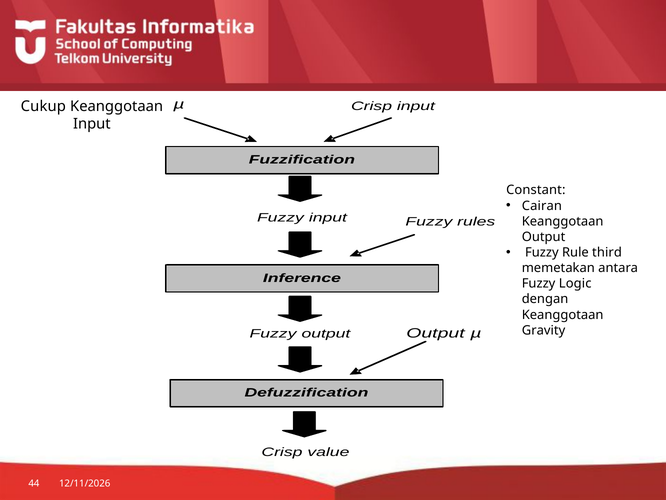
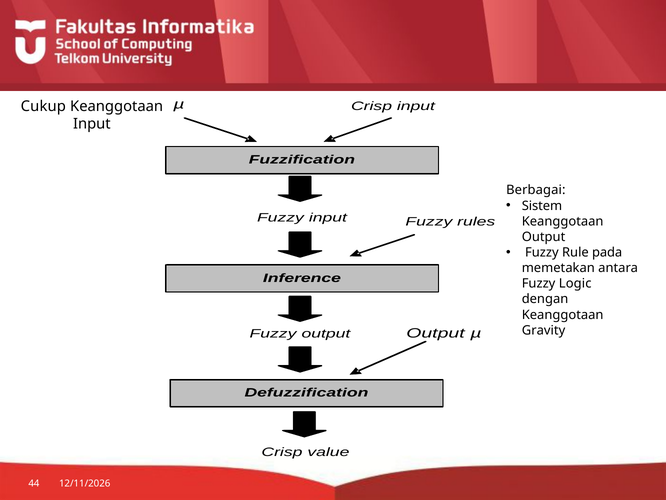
Constant: Constant -> Berbagai
Cairan: Cairan -> Sistem
third: third -> pada
